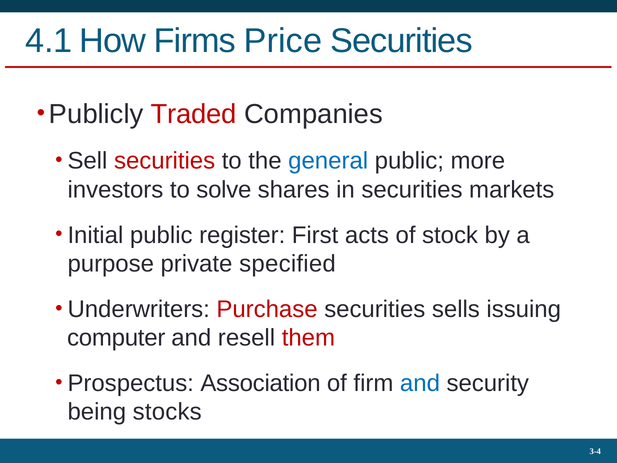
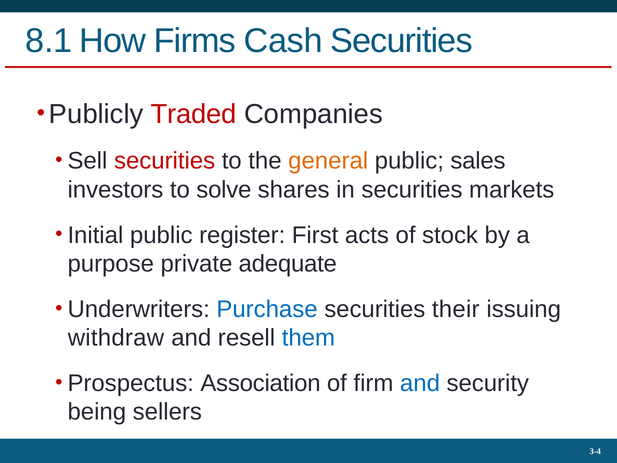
4.1: 4.1 -> 8.1
Price: Price -> Cash
general colour: blue -> orange
more: more -> sales
specified: specified -> adequate
Purchase colour: red -> blue
sells: sells -> their
computer: computer -> withdraw
them colour: red -> blue
stocks: stocks -> sellers
